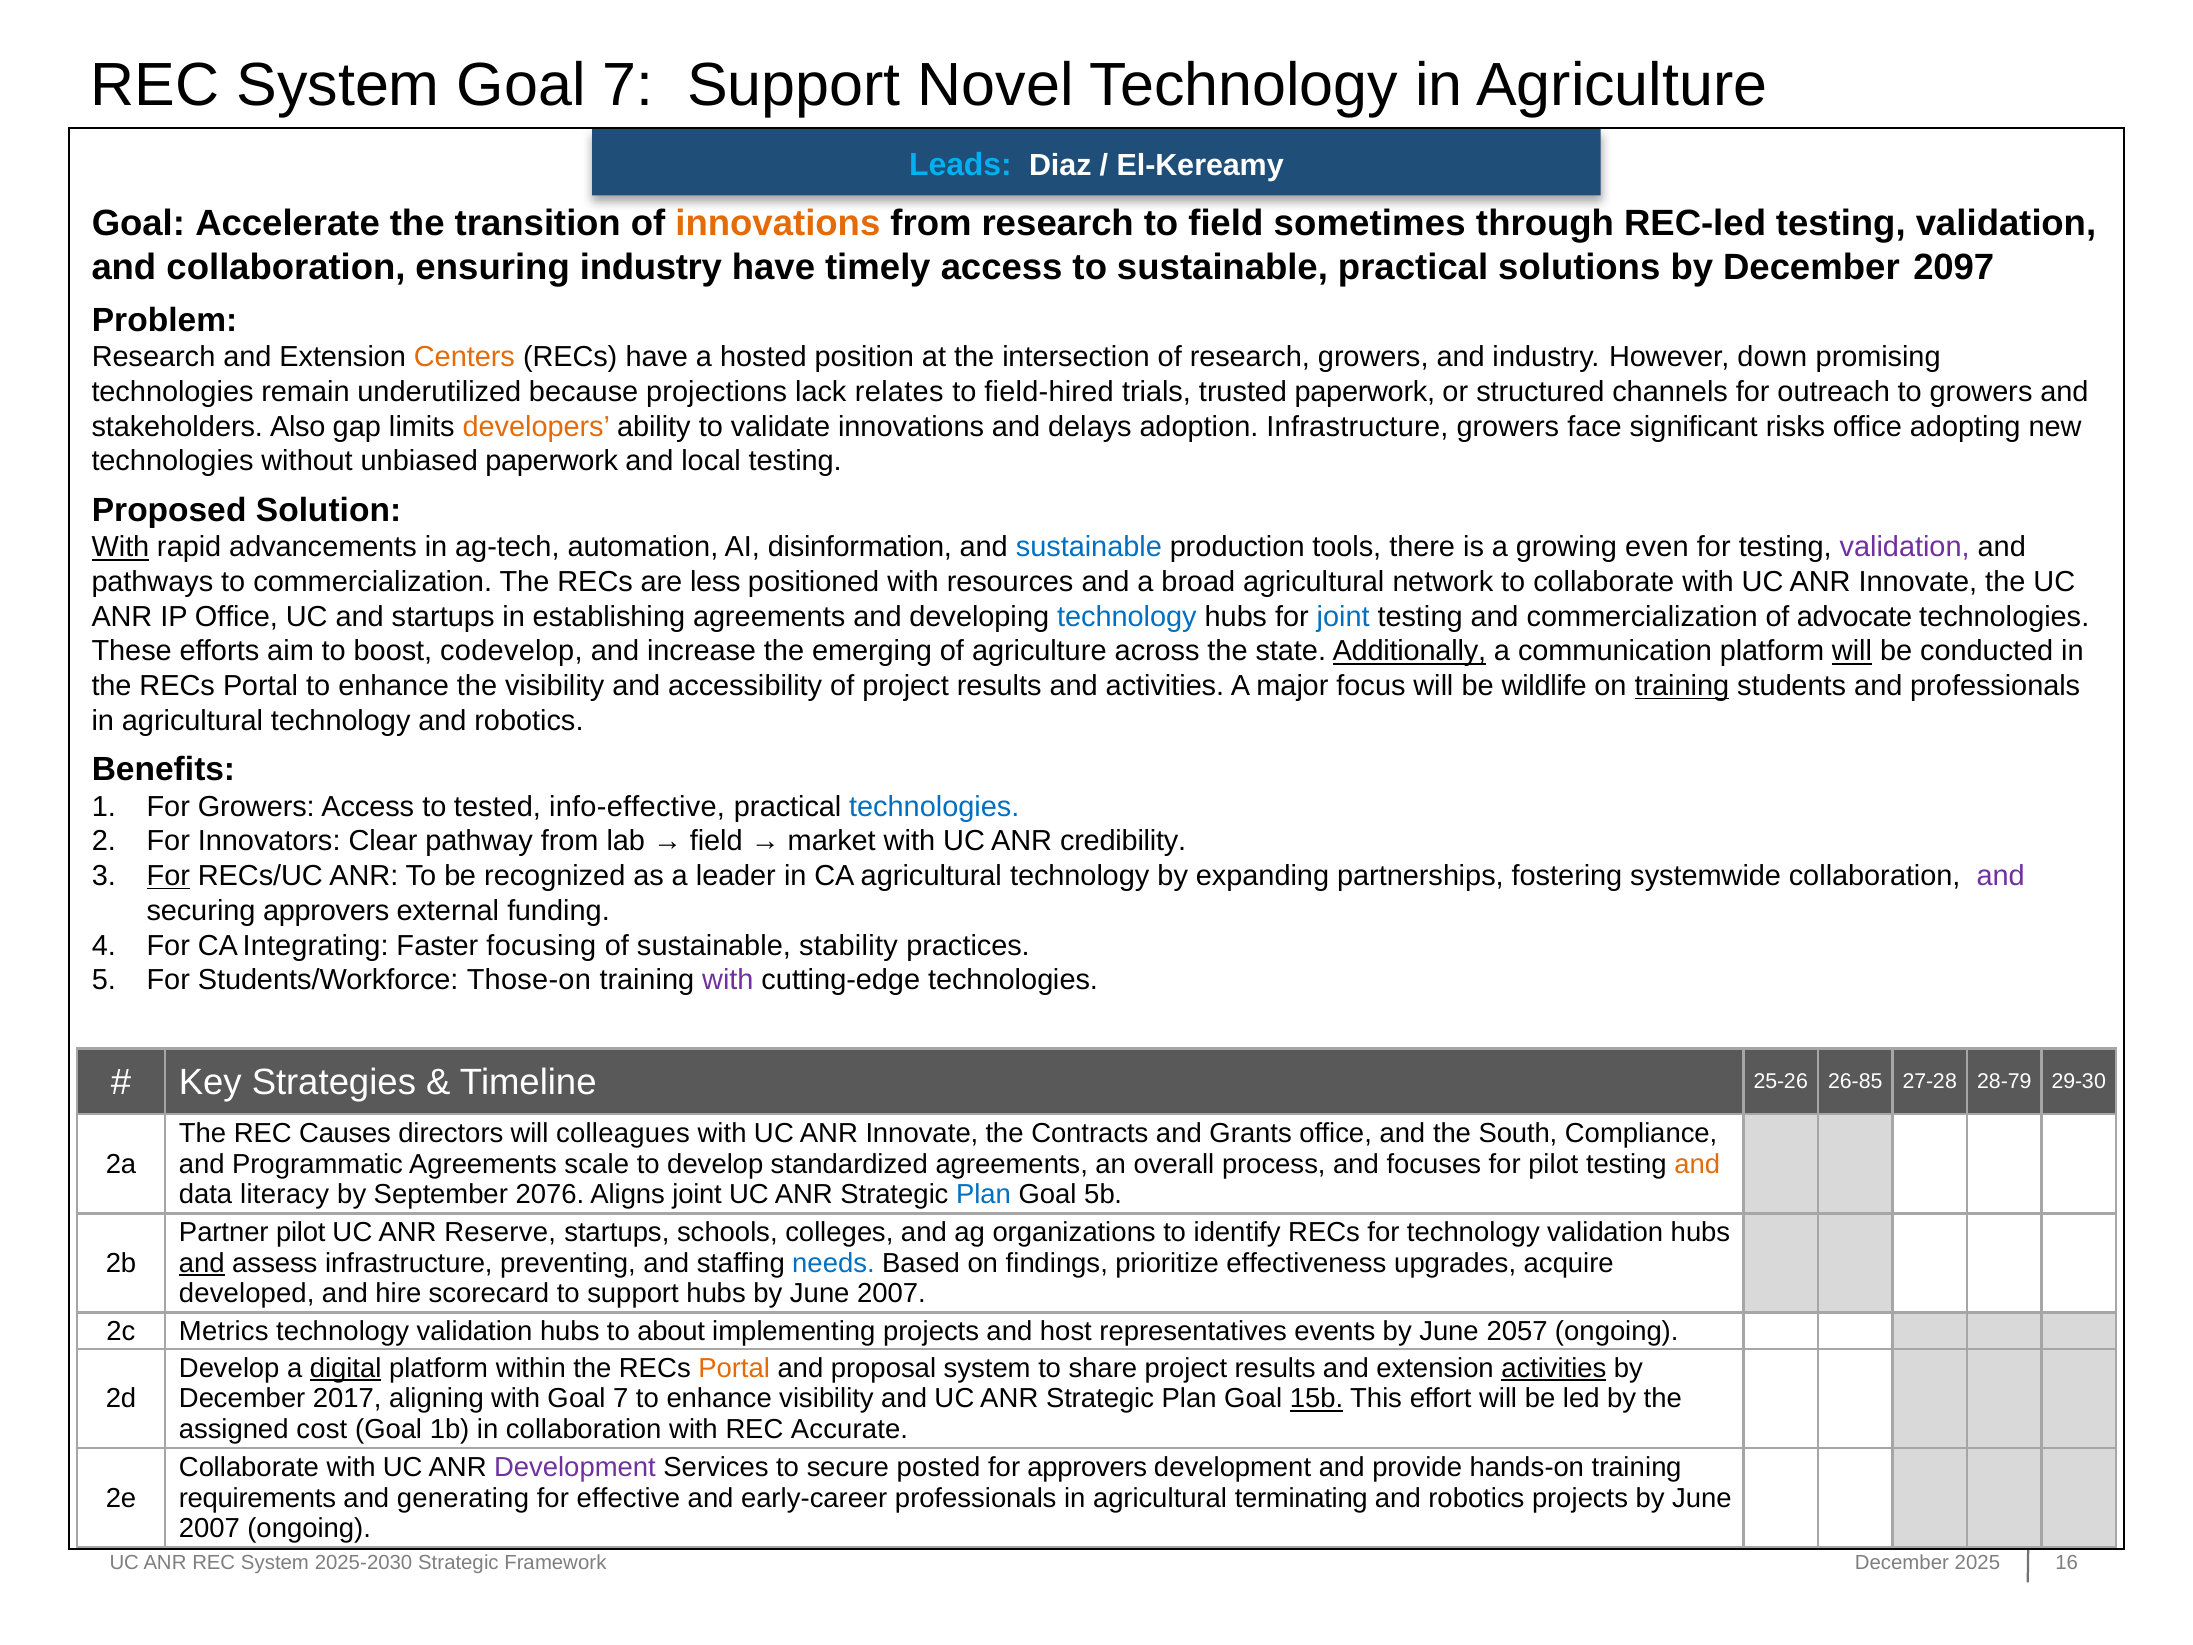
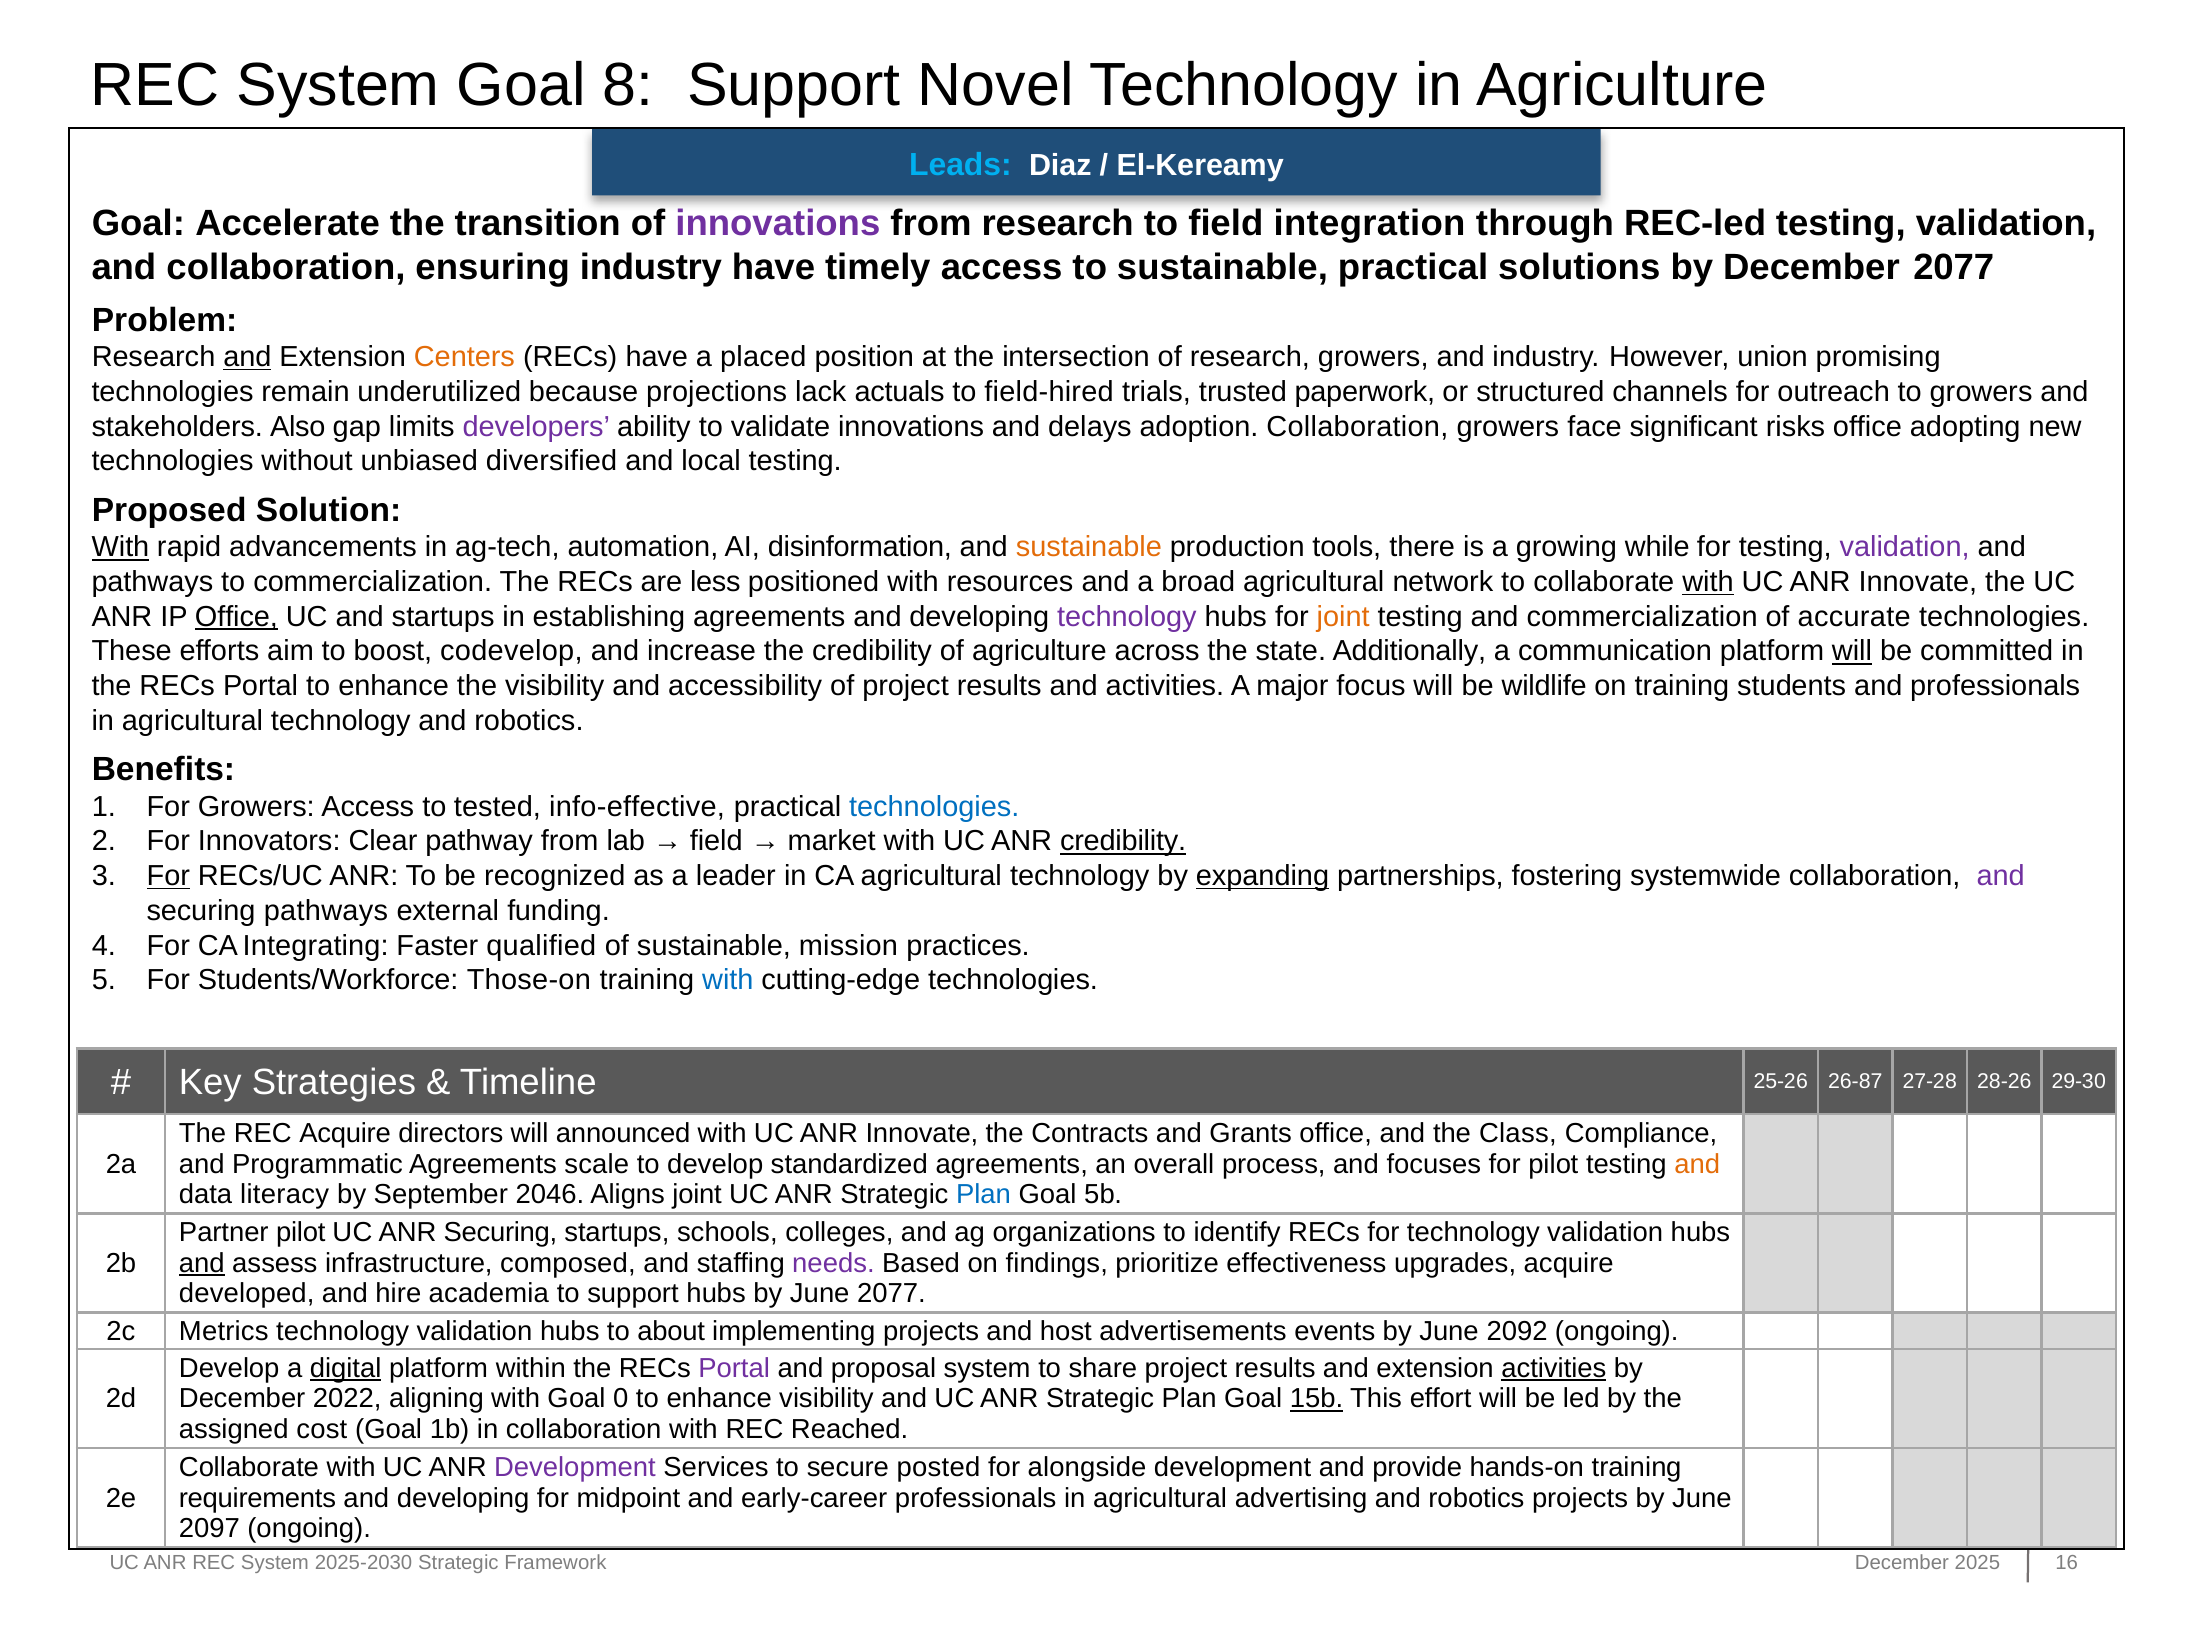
System Goal 7: 7 -> 8
innovations at (778, 223) colour: orange -> purple
sometimes: sometimes -> integration
December 2097: 2097 -> 2077
and at (247, 357) underline: none -> present
hosted: hosted -> placed
down: down -> union
relates: relates -> actuals
developers colour: orange -> purple
adoption Infrastructure: Infrastructure -> Collaboration
unbiased paperwork: paperwork -> diversified
sustainable at (1089, 547) colour: blue -> orange
even: even -> while
with at (1708, 582) underline: none -> present
Office at (236, 617) underline: none -> present
technology at (1127, 617) colour: blue -> purple
joint at (1343, 617) colour: blue -> orange
advocate: advocate -> accurate
the emerging: emerging -> credibility
Additionally underline: present -> none
conducted: conducted -> committed
training at (1682, 686) underline: present -> none
credibility at (1123, 841) underline: none -> present
expanding underline: none -> present
securing approvers: approvers -> pathways
focusing: focusing -> qualified
stability: stability -> mission
with at (728, 980) colour: purple -> blue
26-85: 26-85 -> 26-87
28-79: 28-79 -> 28-26
REC Causes: Causes -> Acquire
colleagues: colleagues -> announced
South: South -> Class
2076: 2076 -> 2046
ANR Reserve: Reserve -> Securing
preventing: preventing -> composed
needs colour: blue -> purple
scorecard: scorecard -> academia
hubs by June 2007: 2007 -> 2077
representatives: representatives -> advertisements
2057: 2057 -> 2092
Portal at (734, 1368) colour: orange -> purple
2017: 2017 -> 2022
with Goal 7: 7 -> 0
Accurate: Accurate -> Reached
for approvers: approvers -> alongside
generating at (463, 1498): generating -> developing
effective: effective -> midpoint
terminating: terminating -> advertising
2007 at (209, 1528): 2007 -> 2097
